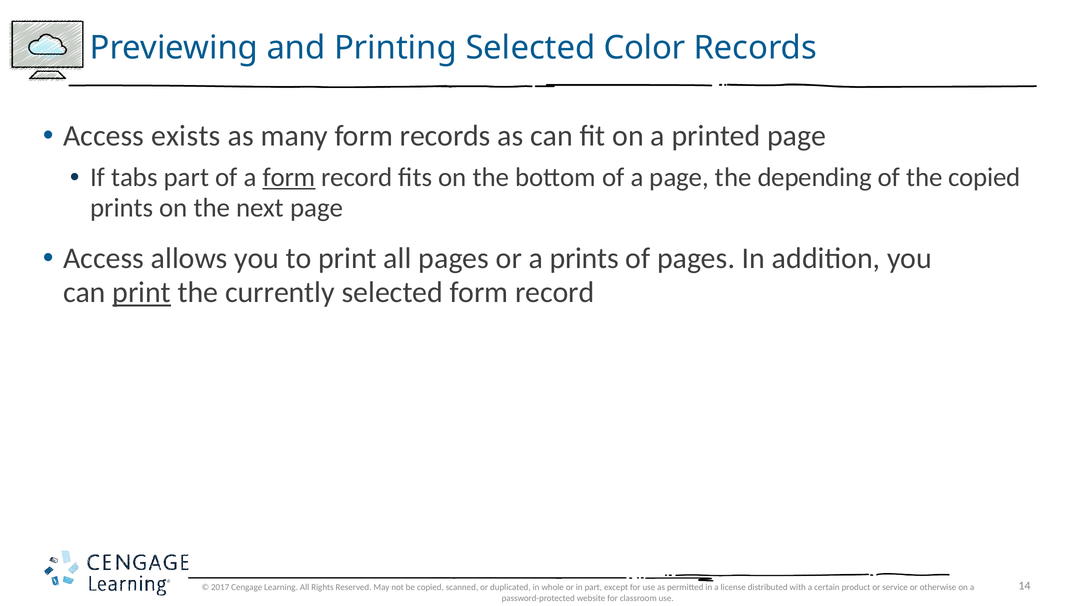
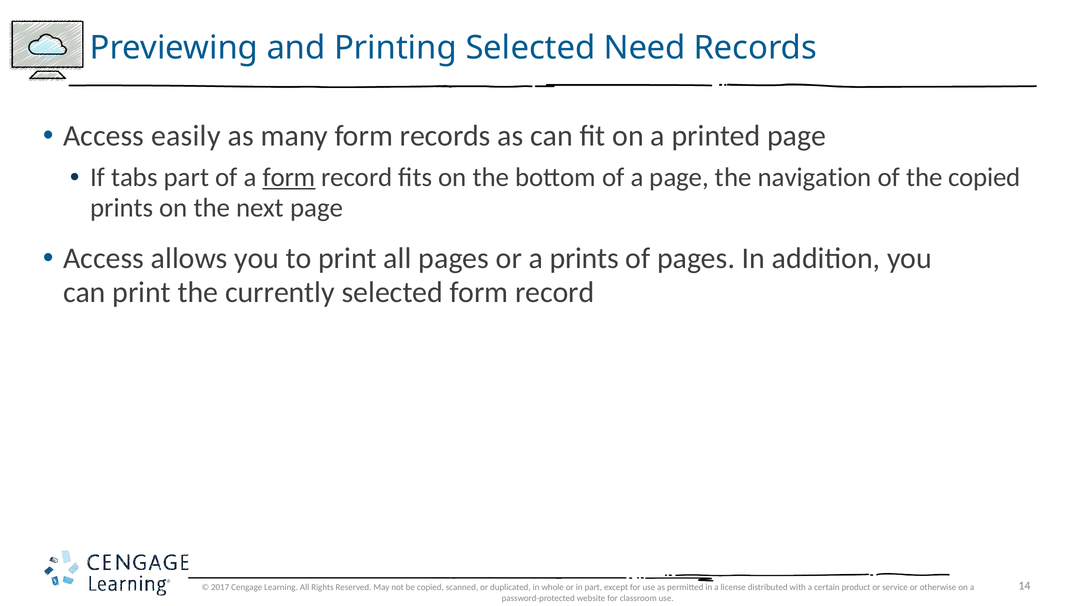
Color: Color -> Need
exists: exists -> easily
depending: depending -> navigation
print at (142, 292) underline: present -> none
